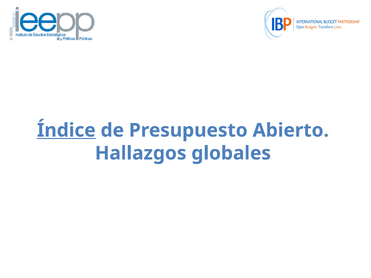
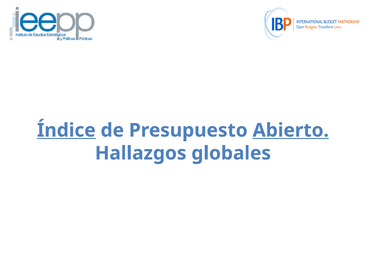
Abierto underline: none -> present
